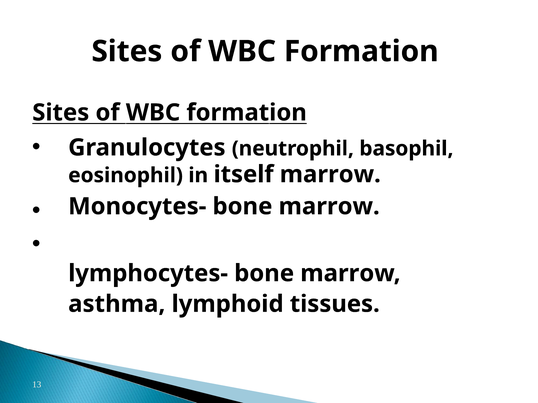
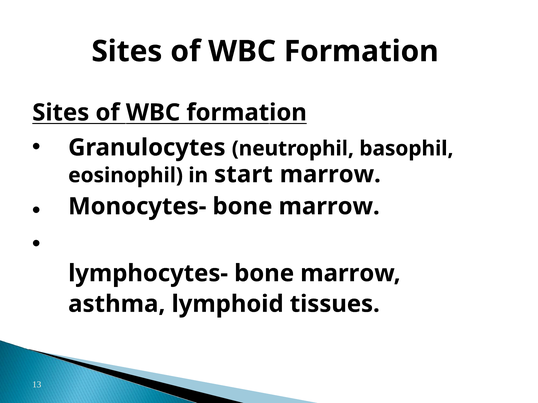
itself: itself -> start
